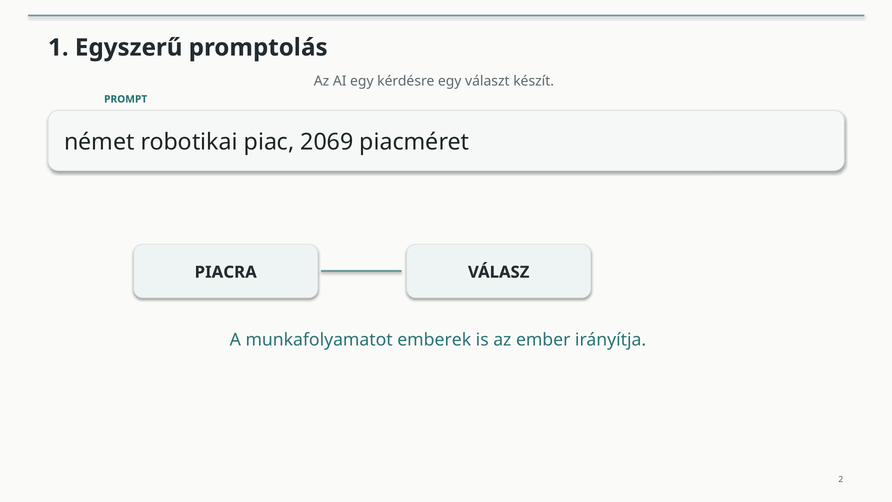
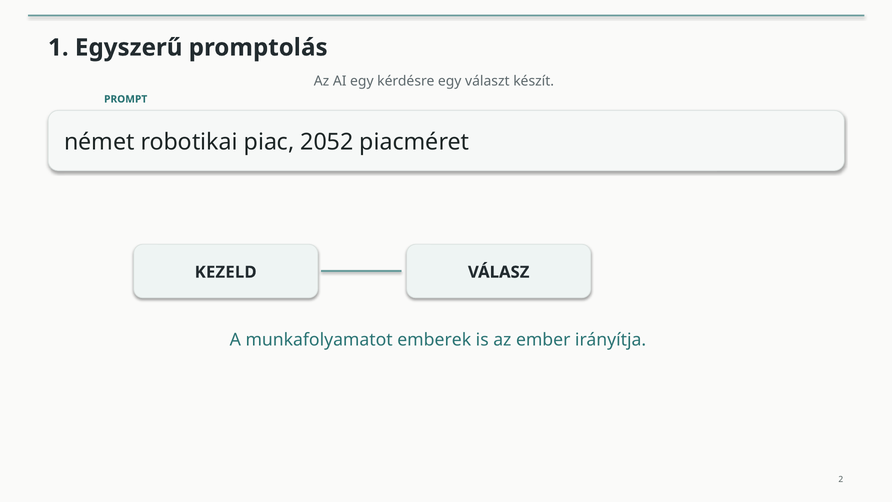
2069: 2069 -> 2052
PIACRA: PIACRA -> KEZELD
